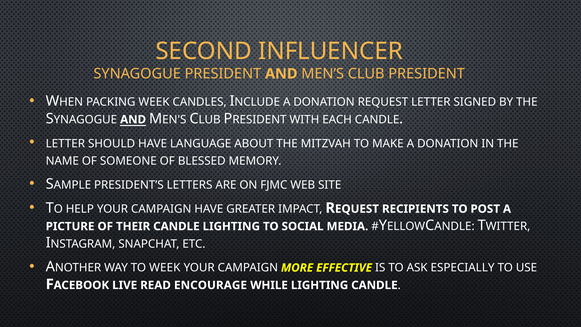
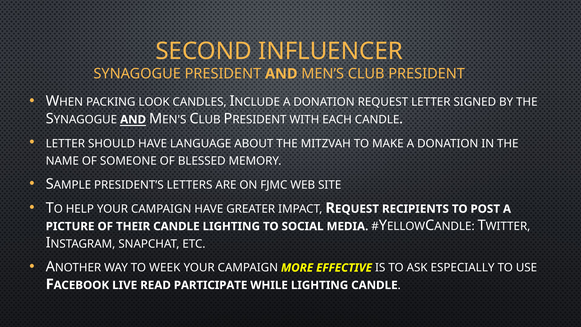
PACKING WEEK: WEEK -> LOOK
ENCOURAGE: ENCOURAGE -> PARTICIPATE
